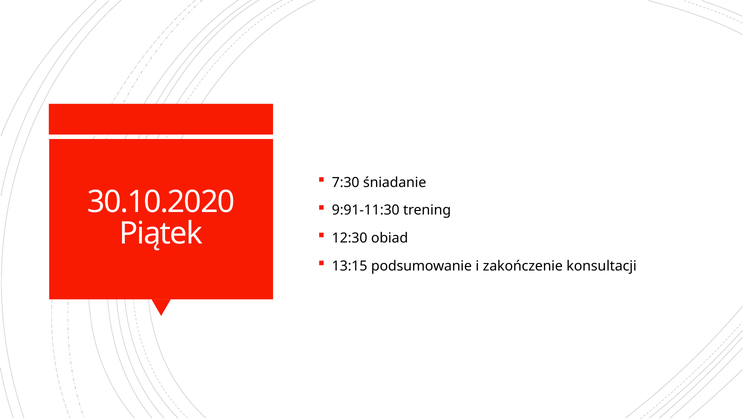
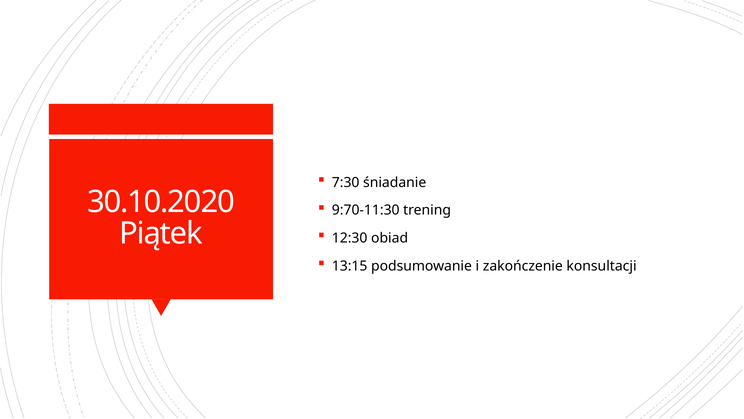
9:91-11:30: 9:91-11:30 -> 9:70-11:30
